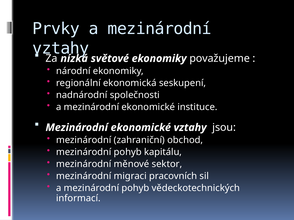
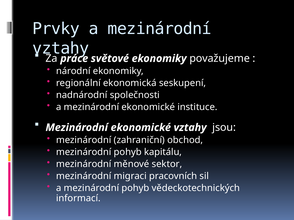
nízká: nízká -> práce
